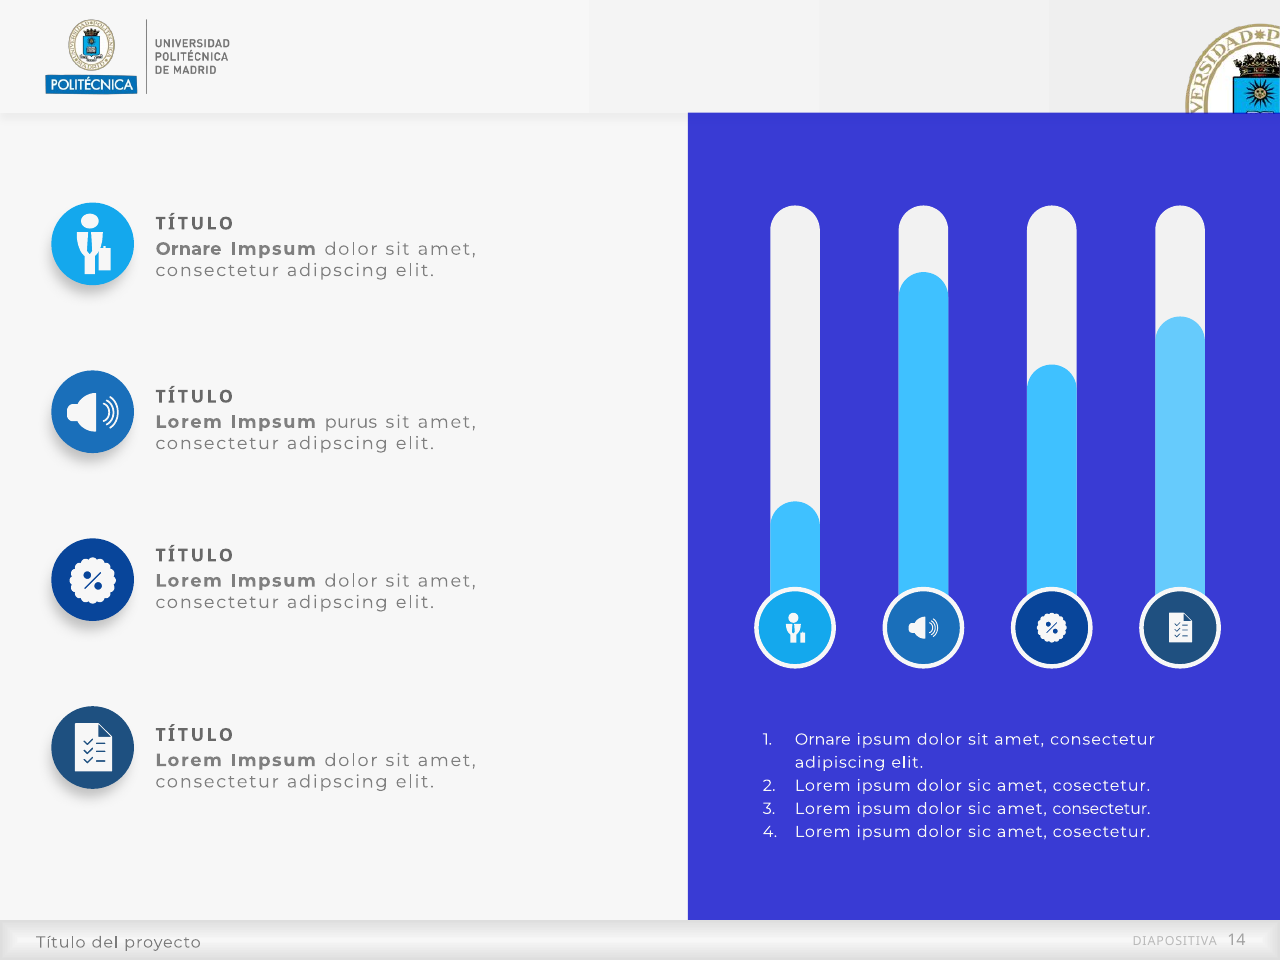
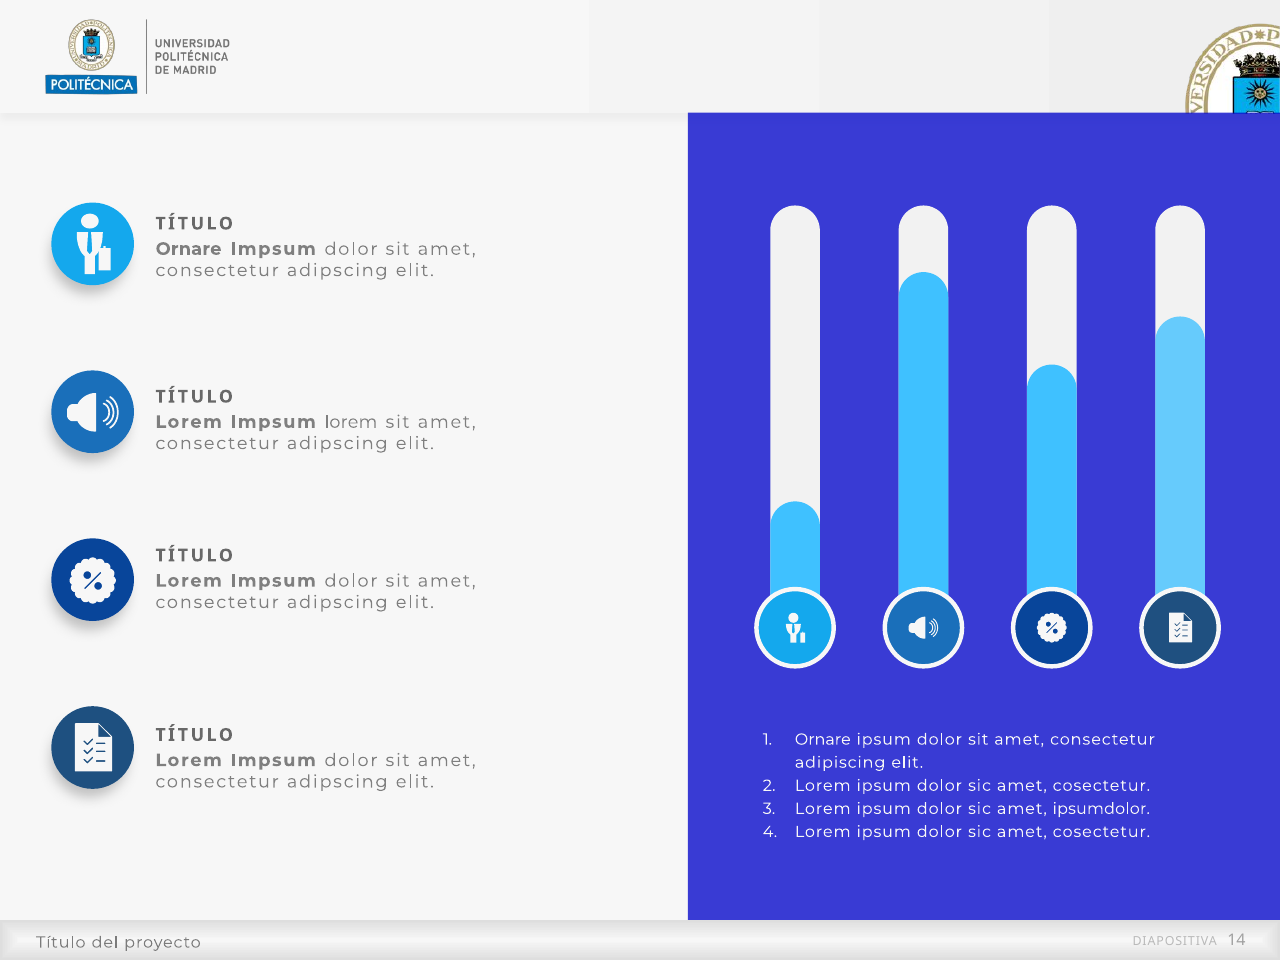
Impsum purus: purus -> lorem
sic amet consectetur: consectetur -> ipsumdolor
